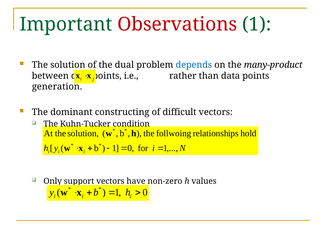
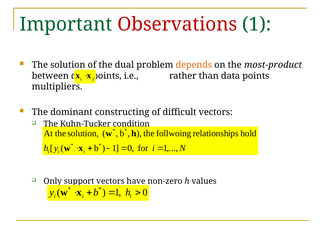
depends colour: blue -> orange
many-product: many-product -> most-product
generation: generation -> multipliers
